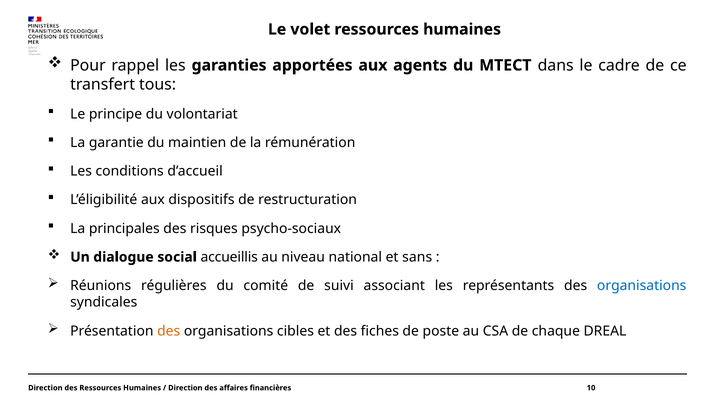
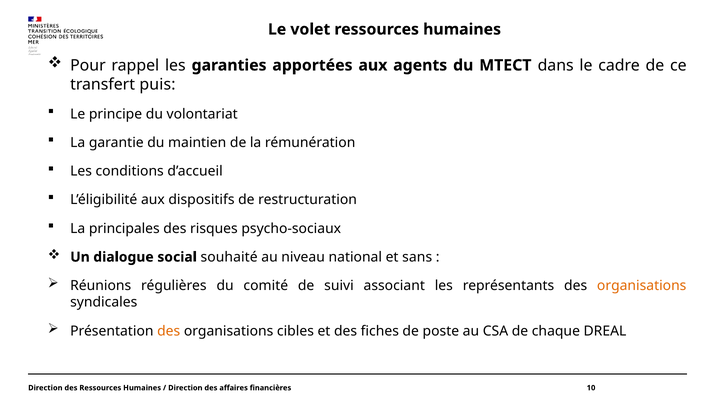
tous: tous -> puis
accueillis: accueillis -> souhaité
organisations at (642, 286) colour: blue -> orange
